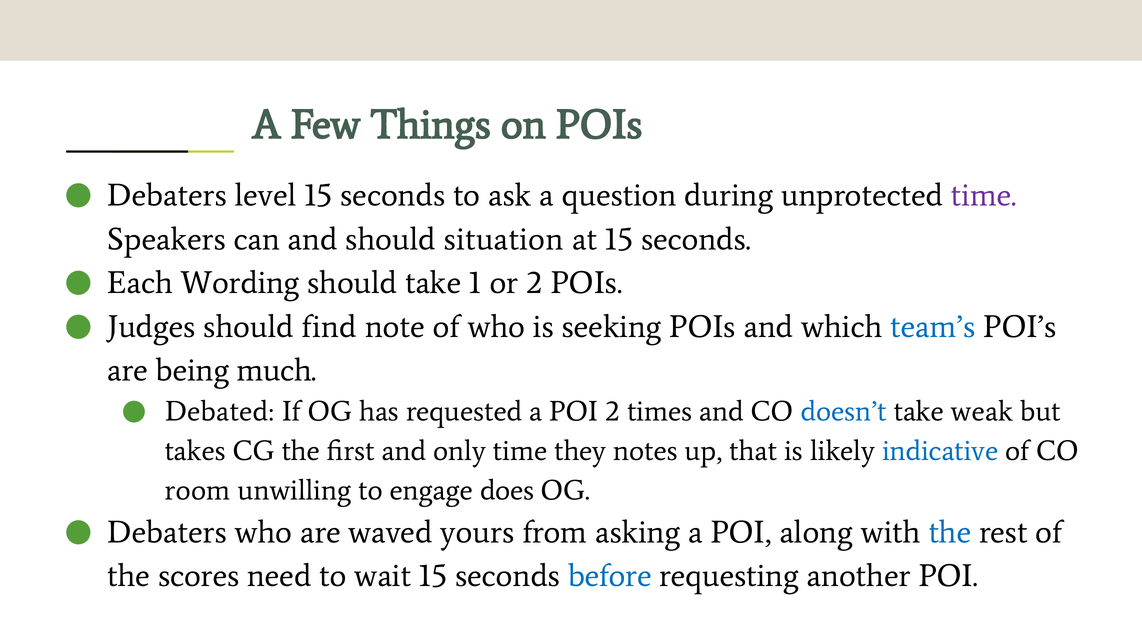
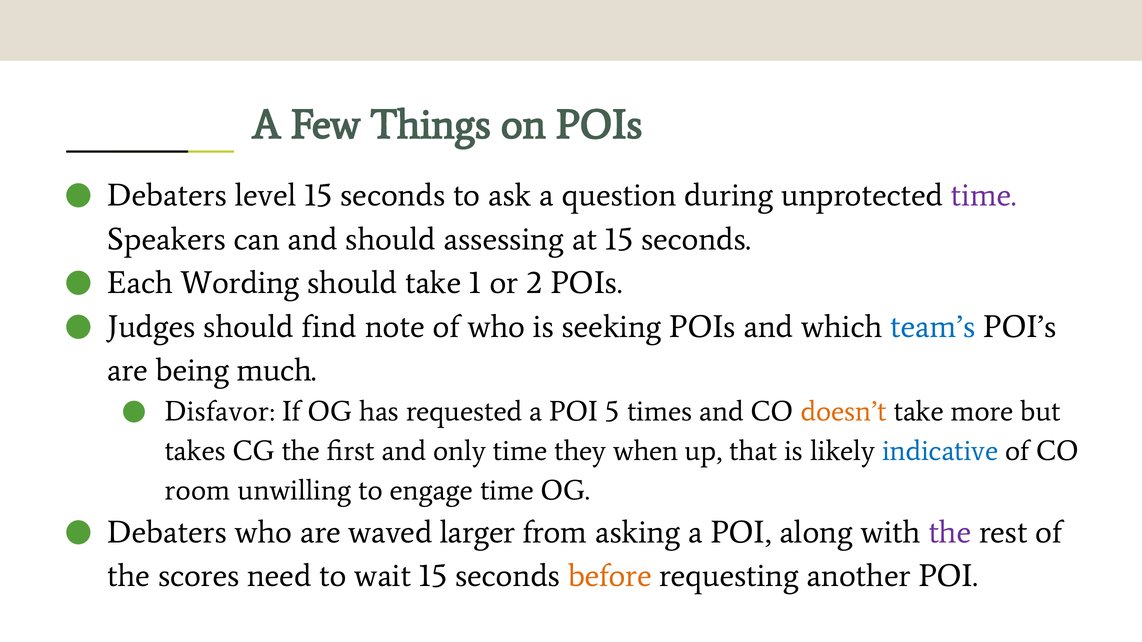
situation: situation -> assessing
Debated: Debated -> Disfavor
POI 2: 2 -> 5
doesn’t colour: blue -> orange
weak: weak -> more
notes: notes -> when
engage does: does -> time
yours: yours -> larger
the at (950, 533) colour: blue -> purple
before colour: blue -> orange
